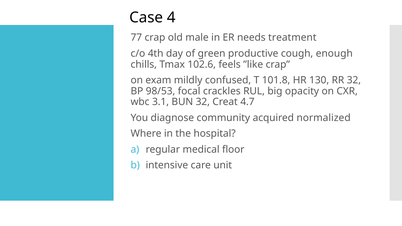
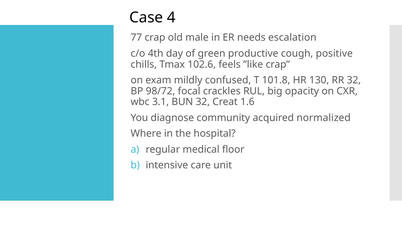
treatment: treatment -> escalation
enough: enough -> positive
98/53: 98/53 -> 98/72
4.7: 4.7 -> 1.6
